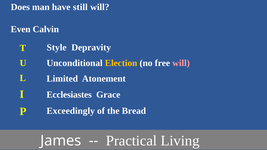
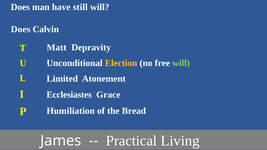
Even at (21, 29): Even -> Does
Style: Style -> Matt
will at (181, 63) colour: pink -> light green
Exceedingly: Exceedingly -> Humiliation
